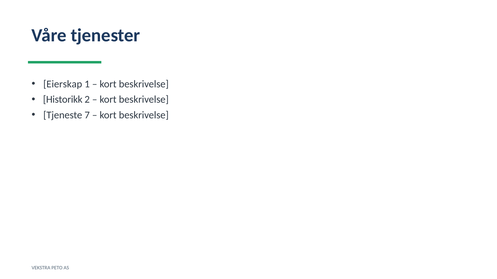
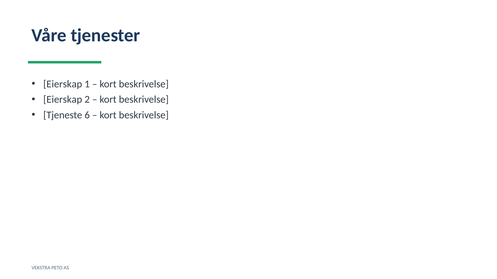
Historikk at (63, 100): Historikk -> Eierskap
7: 7 -> 6
